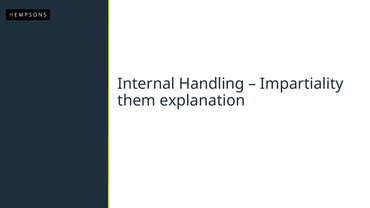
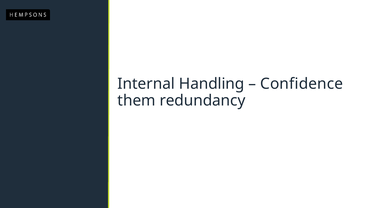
Impartiality: Impartiality -> Confidence
explanation: explanation -> redundancy
